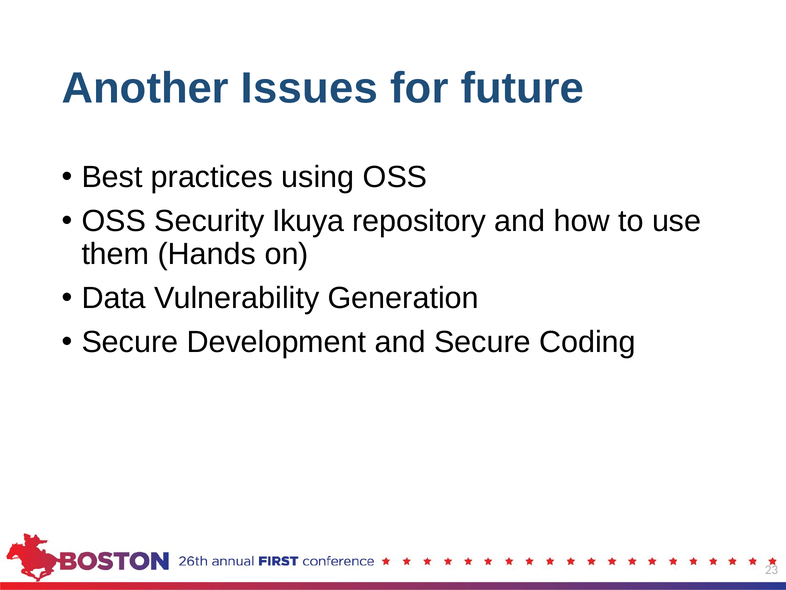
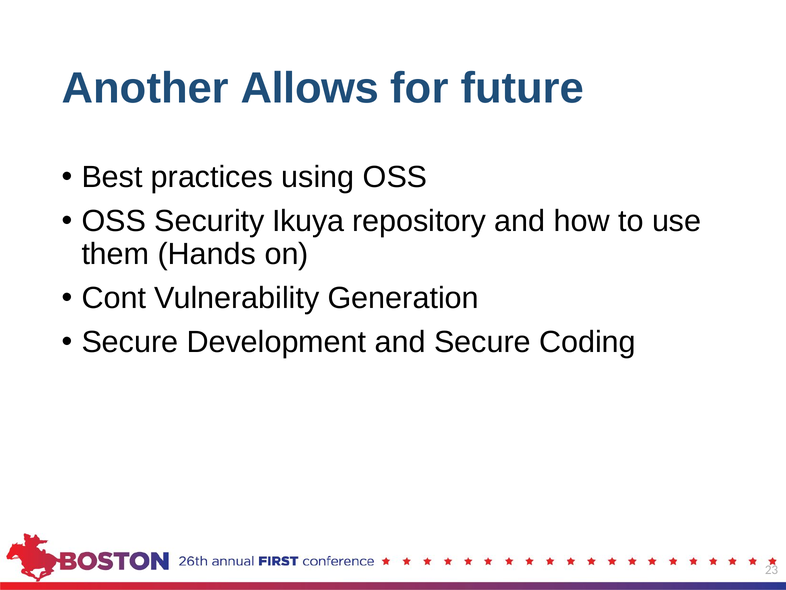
Issues: Issues -> Allows
Data: Data -> Cont
